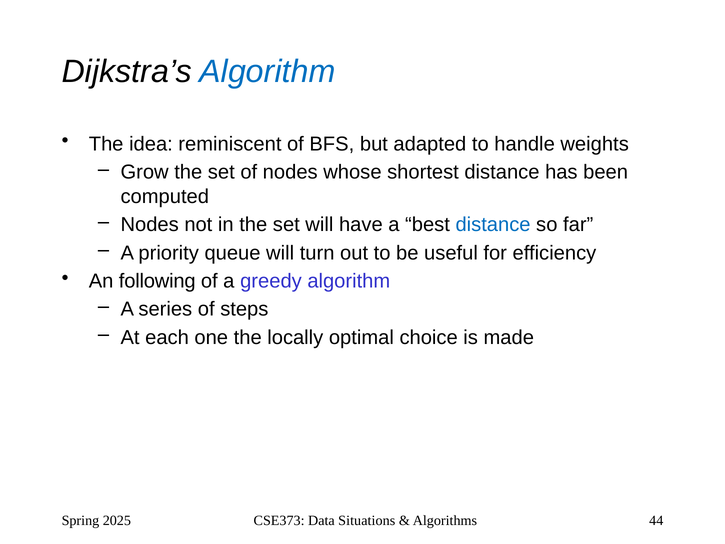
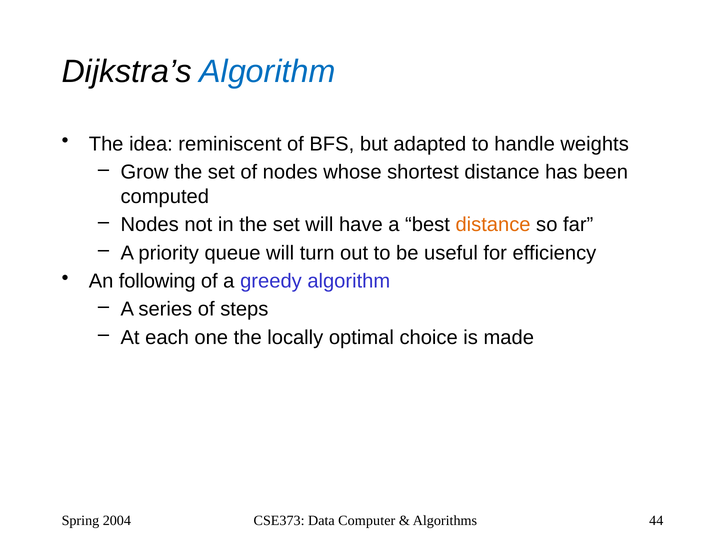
distance at (493, 225) colour: blue -> orange
2025: 2025 -> 2004
Situations: Situations -> Computer
